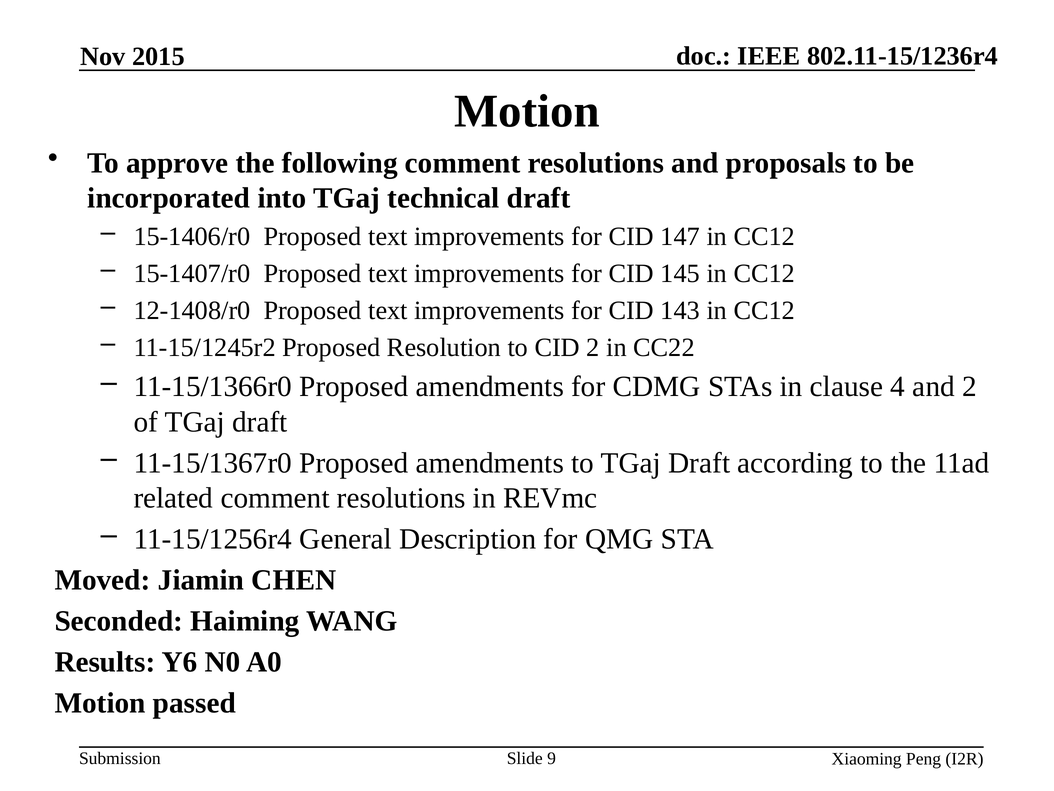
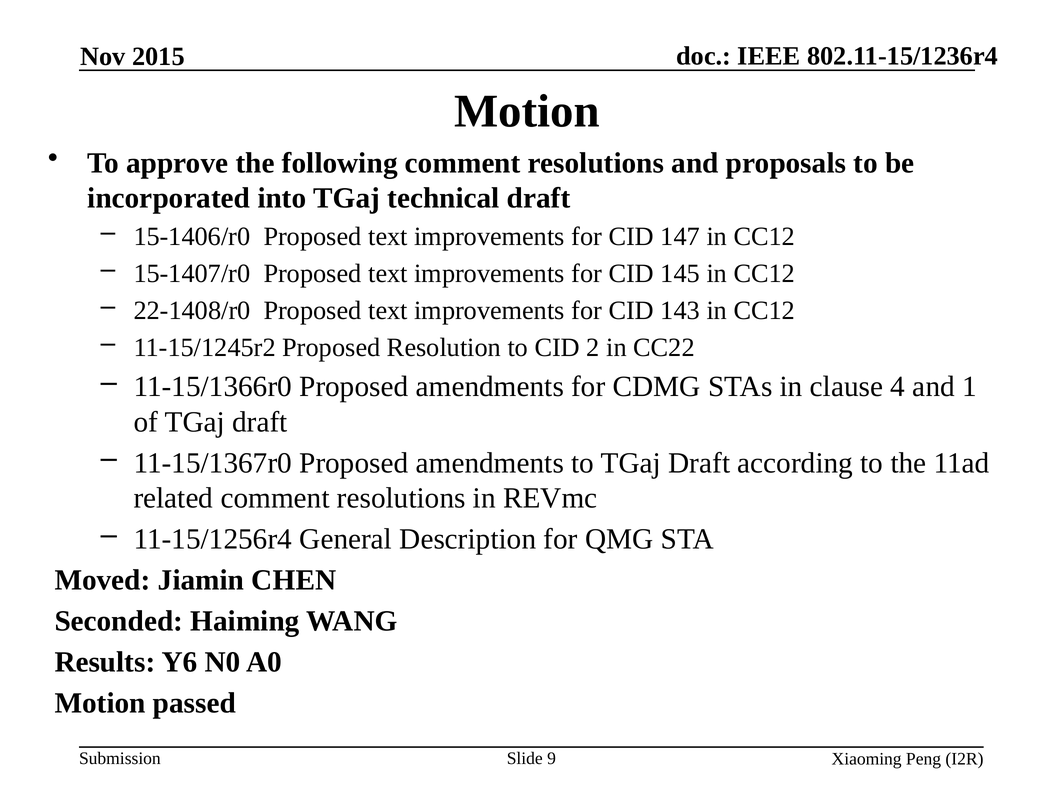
12-1408/r0: 12-1408/r0 -> 22-1408/r0
and 2: 2 -> 1
